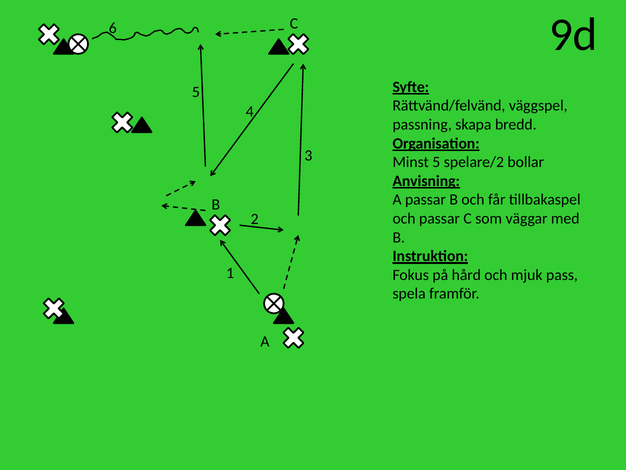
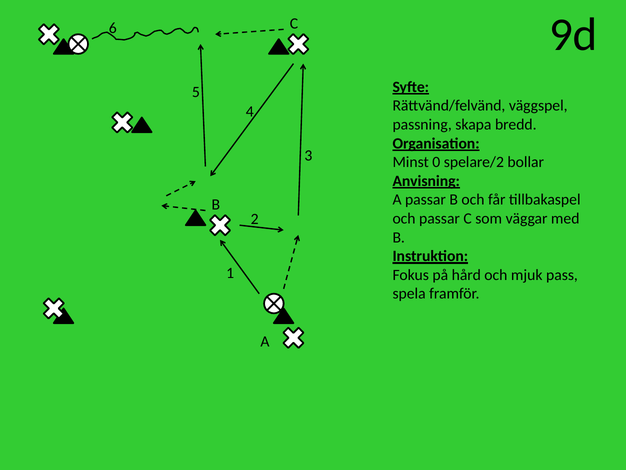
Minst 5: 5 -> 0
